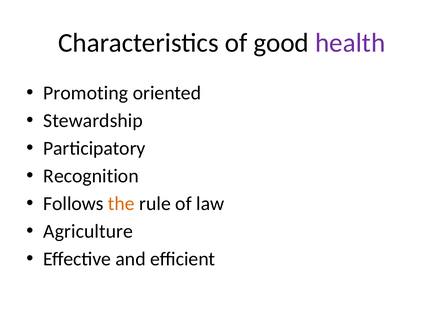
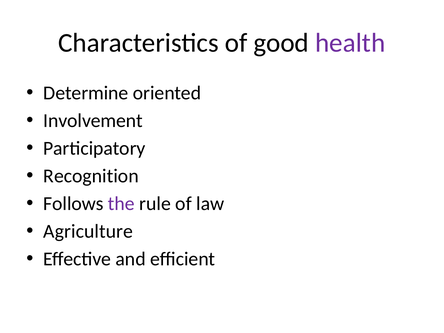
Promoting: Promoting -> Determine
Stewardship: Stewardship -> Involvement
the colour: orange -> purple
